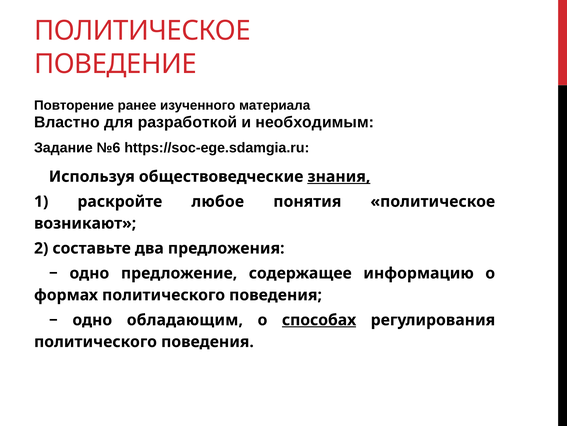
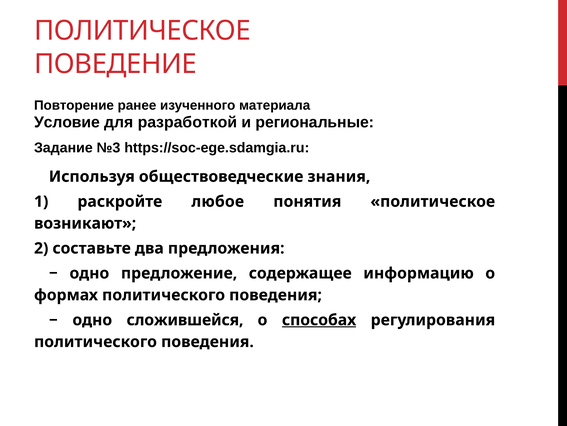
Властно: Властно -> Условие
необходимым: необходимым -> региональные
№6: №6 -> №3
знания underline: present -> none
обладающим: обладающим -> сложившейся
